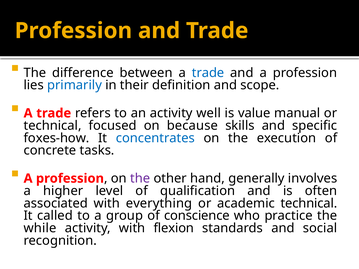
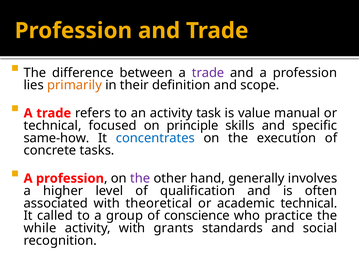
trade at (208, 73) colour: blue -> purple
primarily colour: blue -> orange
well: well -> task
because: because -> principle
foxes-how: foxes-how -> same-how
everything: everything -> theoretical
flexion: flexion -> grants
